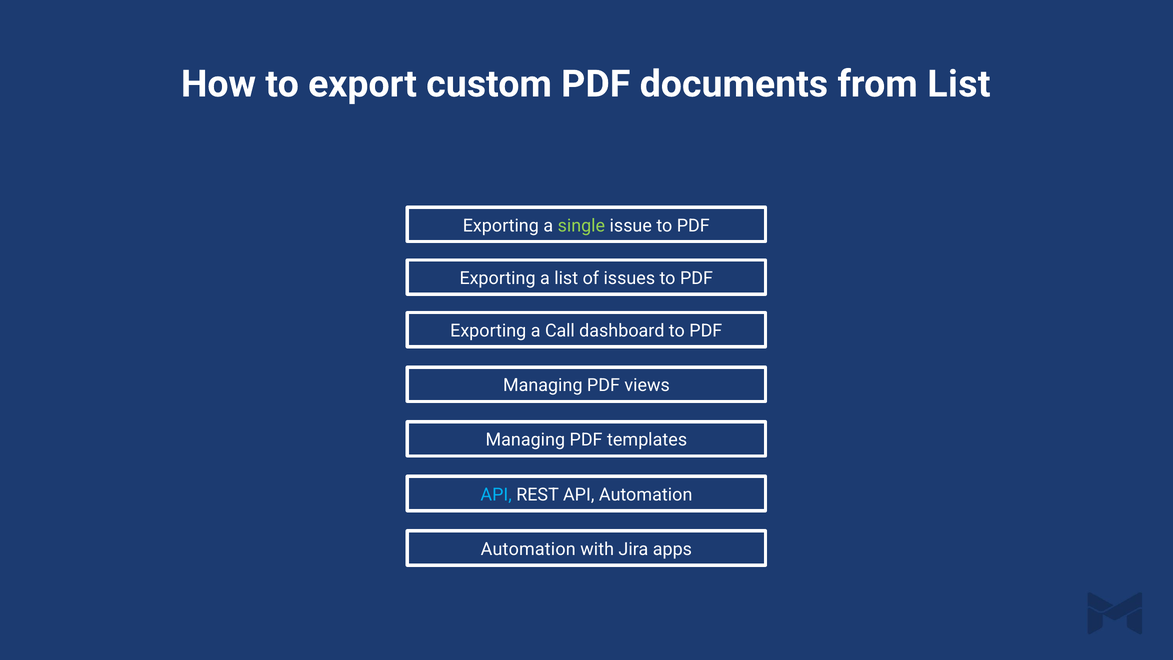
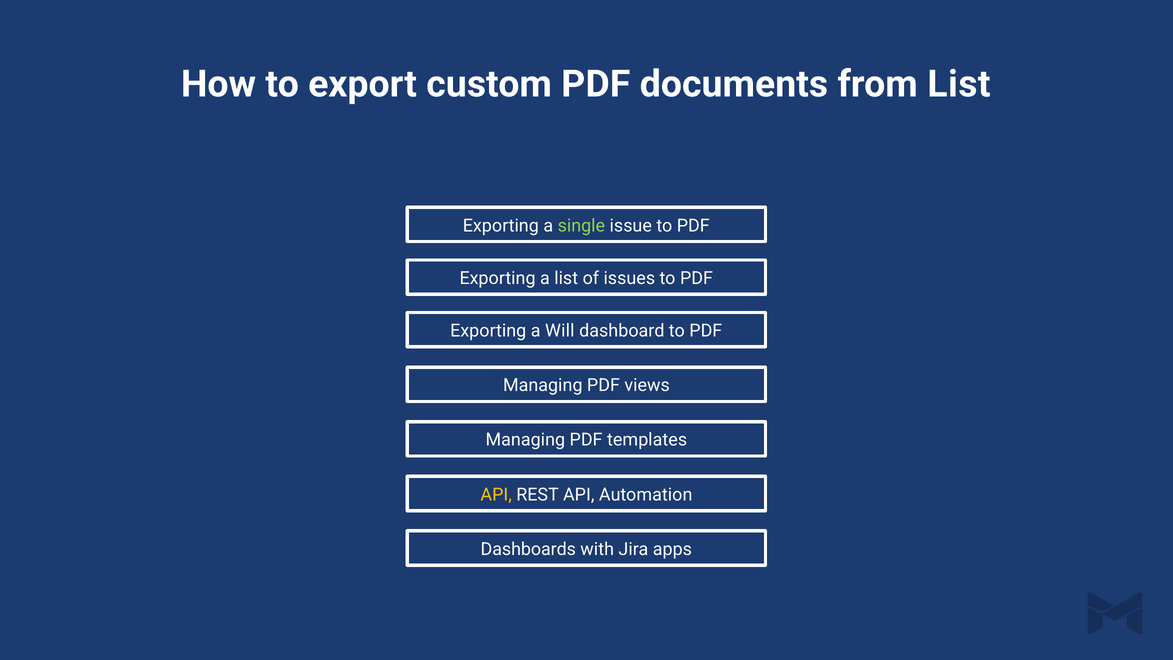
Call: Call -> Will
API at (496, 495) colour: light blue -> yellow
Automation at (528, 549): Automation -> Dashboards
